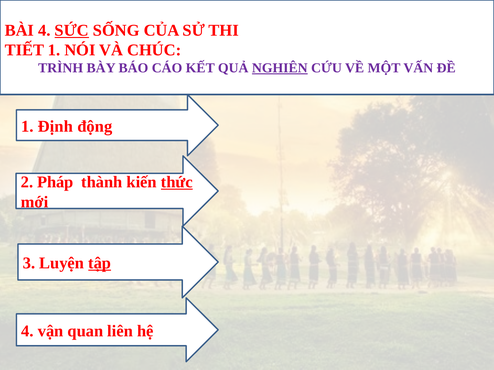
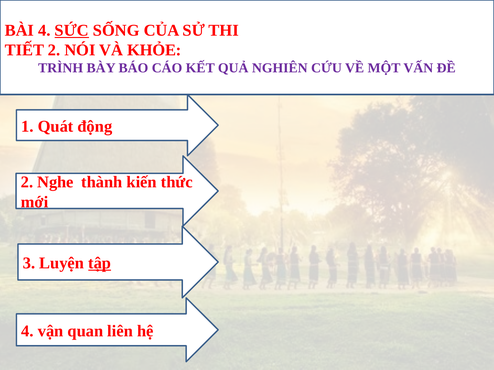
TIẾT 1: 1 -> 2
CHÚC: CHÚC -> KHỎE
NGHIÊN underline: present -> none
Định: Định -> Quát
Pháp: Pháp -> Nghe
thức underline: present -> none
